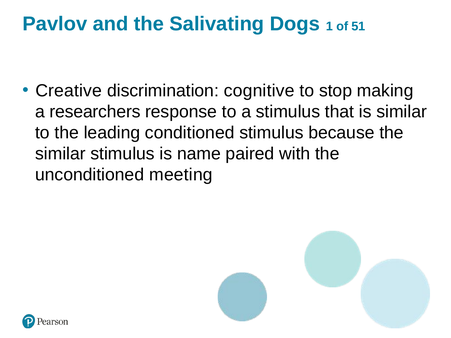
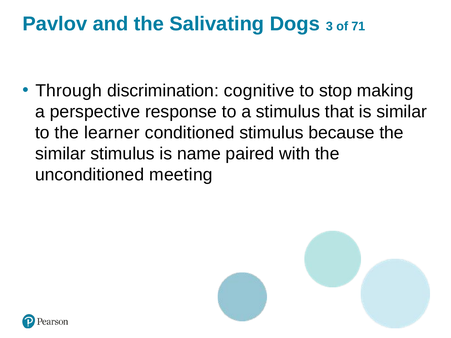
1: 1 -> 3
51: 51 -> 71
Creative: Creative -> Through
researchers: researchers -> perspective
leading: leading -> learner
